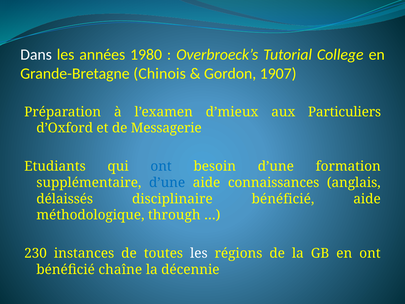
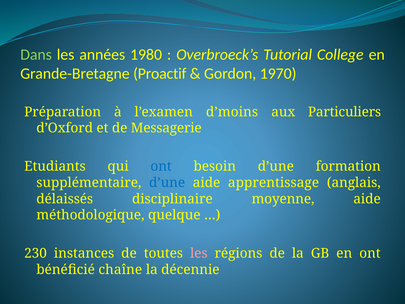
Dans colour: white -> light green
Chinois: Chinois -> Proactif
1907: 1907 -> 1970
d’mieux: d’mieux -> d’moins
connaissances: connaissances -> apprentissage
disciplinaire bénéficié: bénéficié -> moyenne
through: through -> quelque
les at (199, 253) colour: white -> pink
